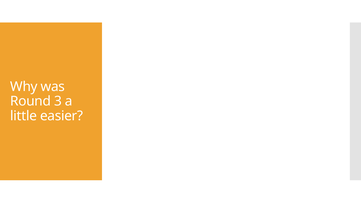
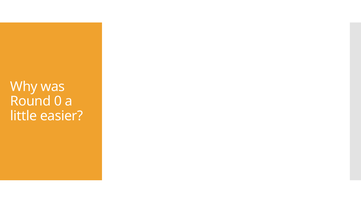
3: 3 -> 0
